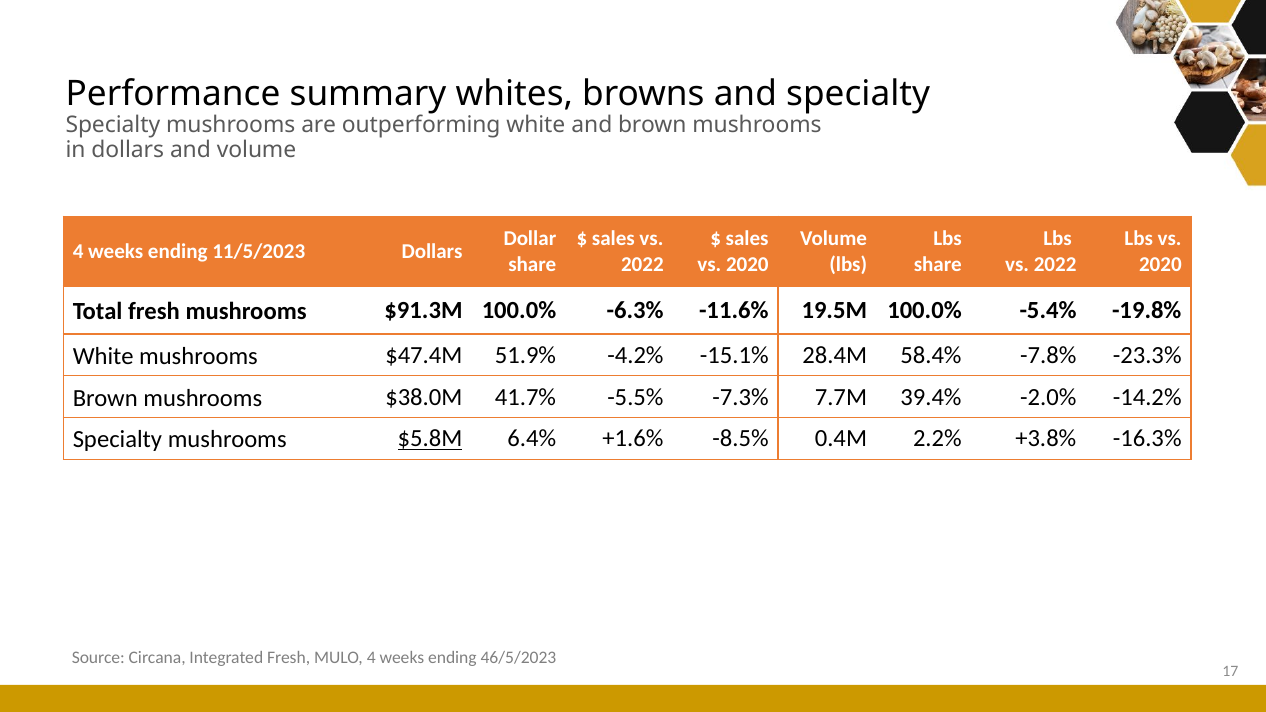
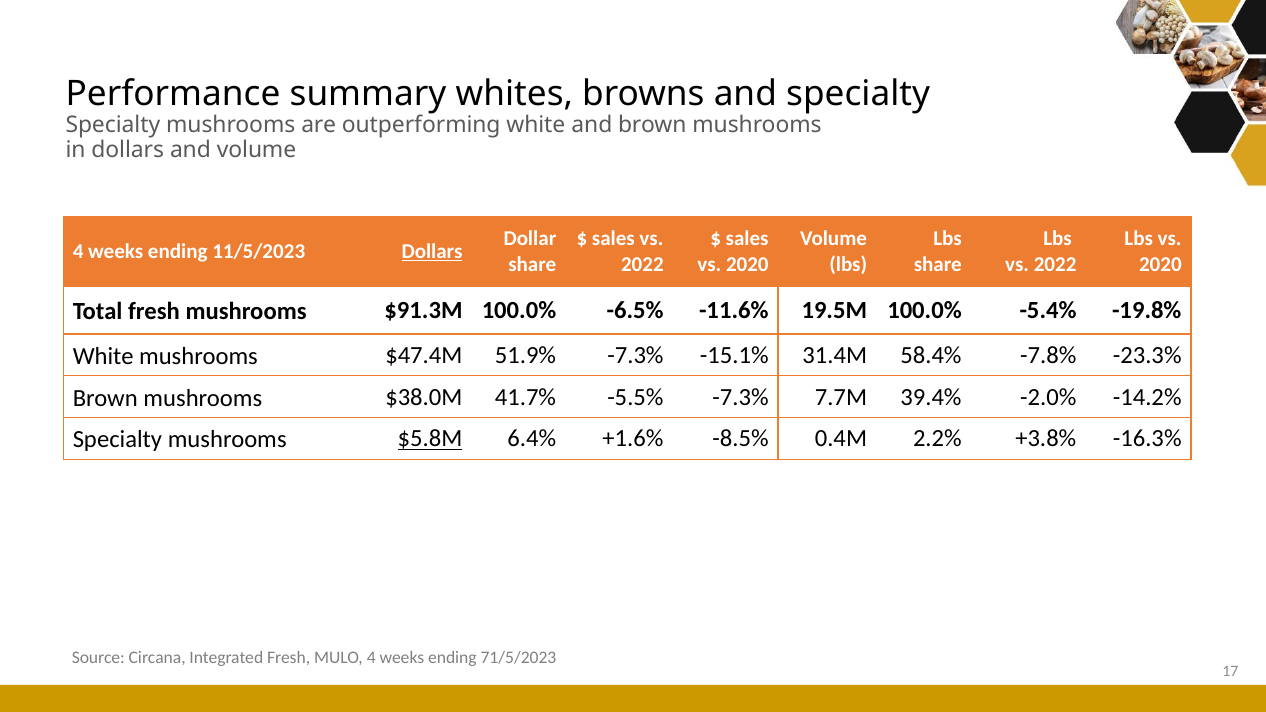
Dollars at (432, 252) underline: none -> present
-6.3%: -6.3% -> -6.5%
51.9% -4.2%: -4.2% -> -7.3%
28.4M: 28.4M -> 31.4M
46/5/2023: 46/5/2023 -> 71/5/2023
